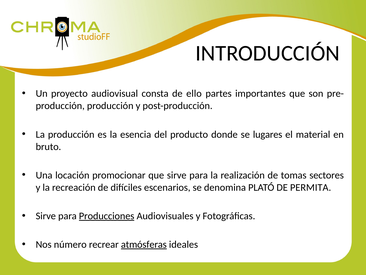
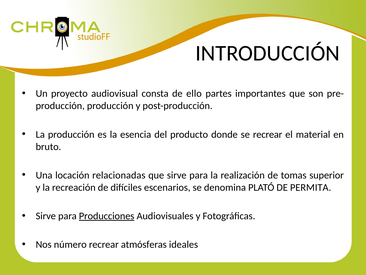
se lugares: lugares -> recrear
promocionar: promocionar -> relacionadas
sectores: sectores -> superior
atmósferas underline: present -> none
